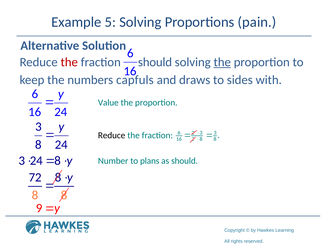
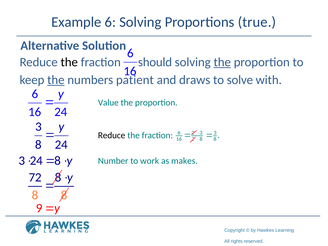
Example 5: 5 -> 6
pain: pain -> true
the at (69, 62) colour: red -> black
the at (56, 80) underline: none -> present
capfuls: capfuls -> patient
sides: sides -> solve
plans: plans -> work
as should: should -> makes
